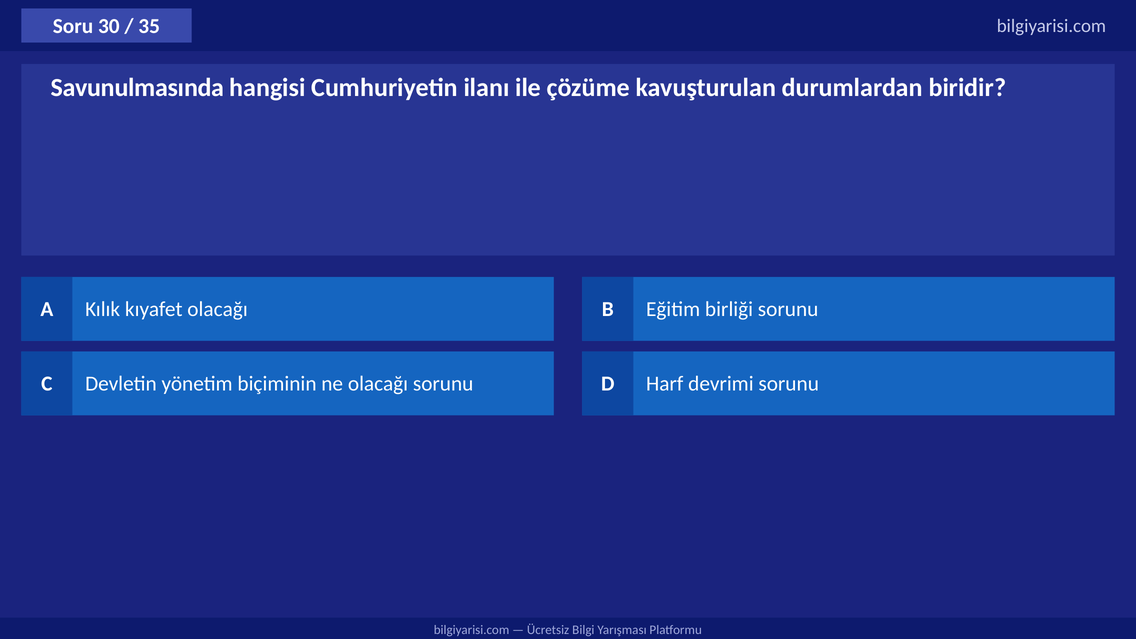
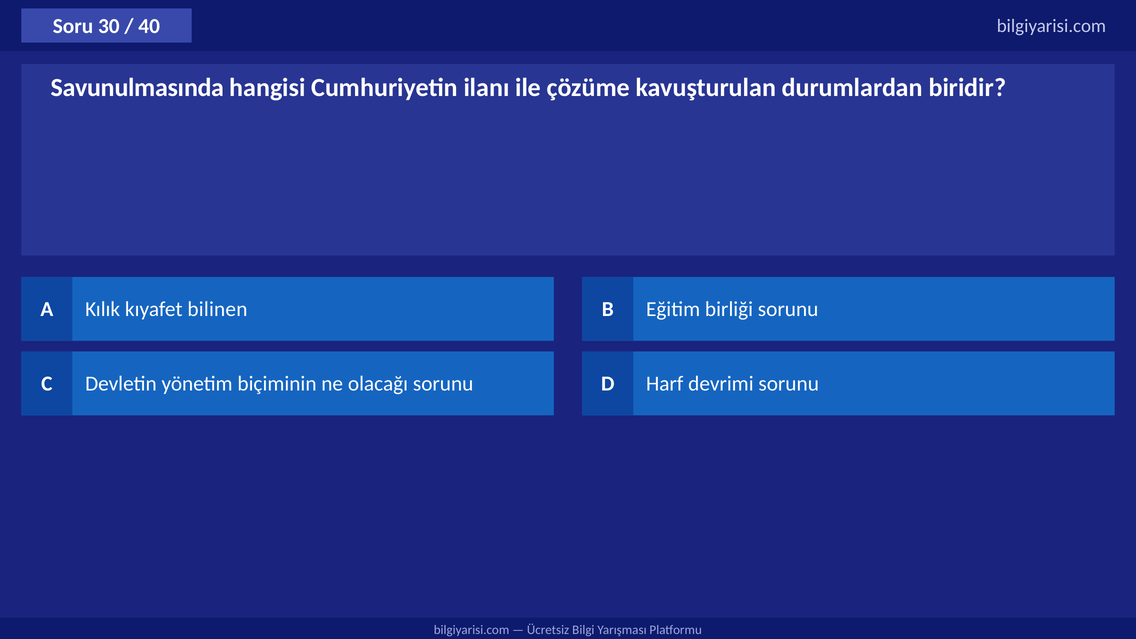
35: 35 -> 40
kıyafet olacağı: olacağı -> bilinen
